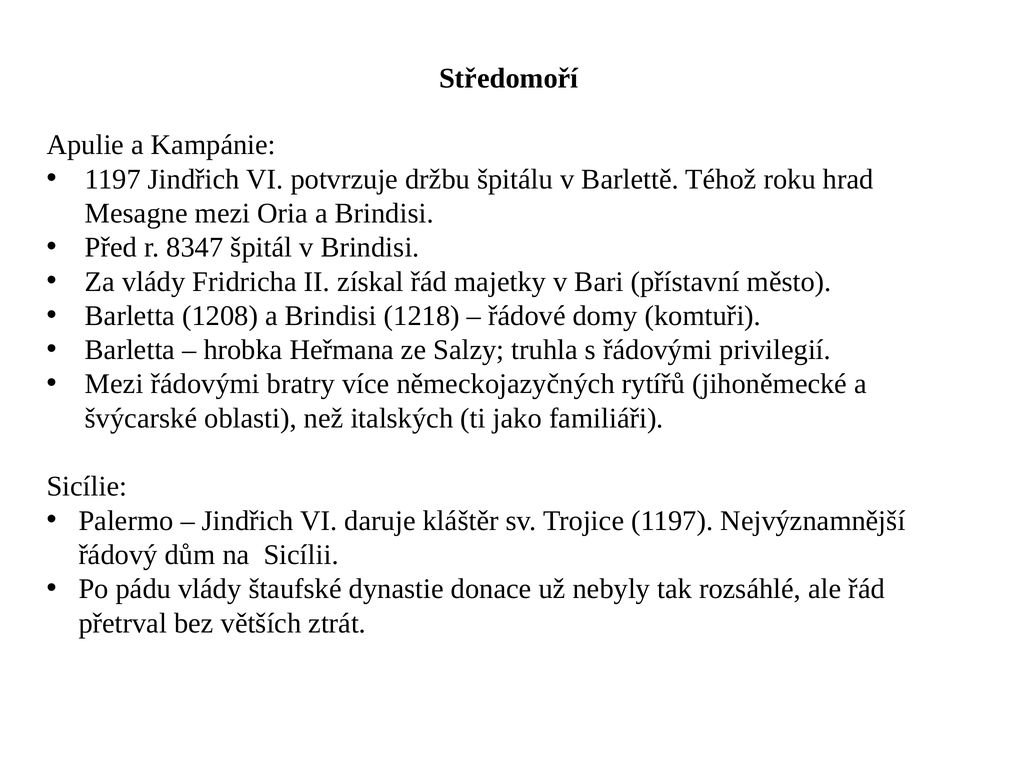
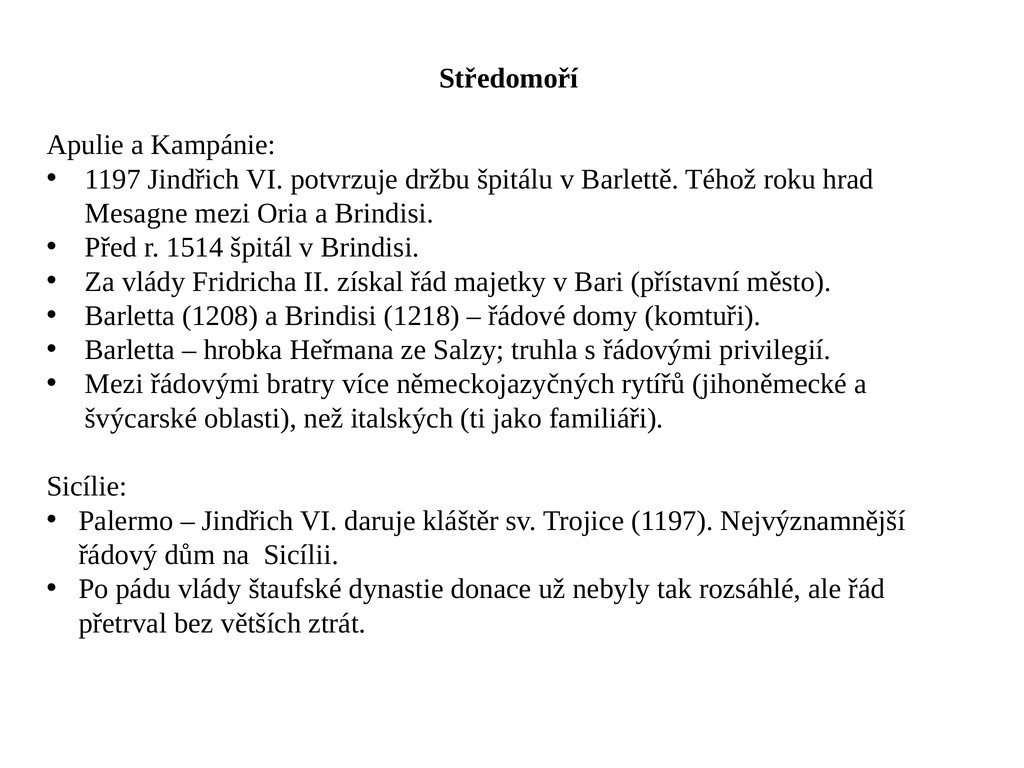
8347: 8347 -> 1514
